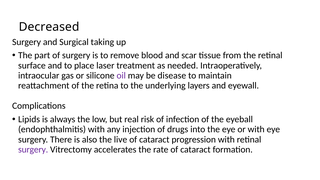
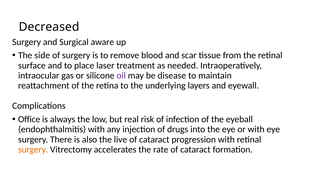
taking: taking -> aware
part: part -> side
Lipids: Lipids -> Office
surgery at (33, 149) colour: purple -> orange
